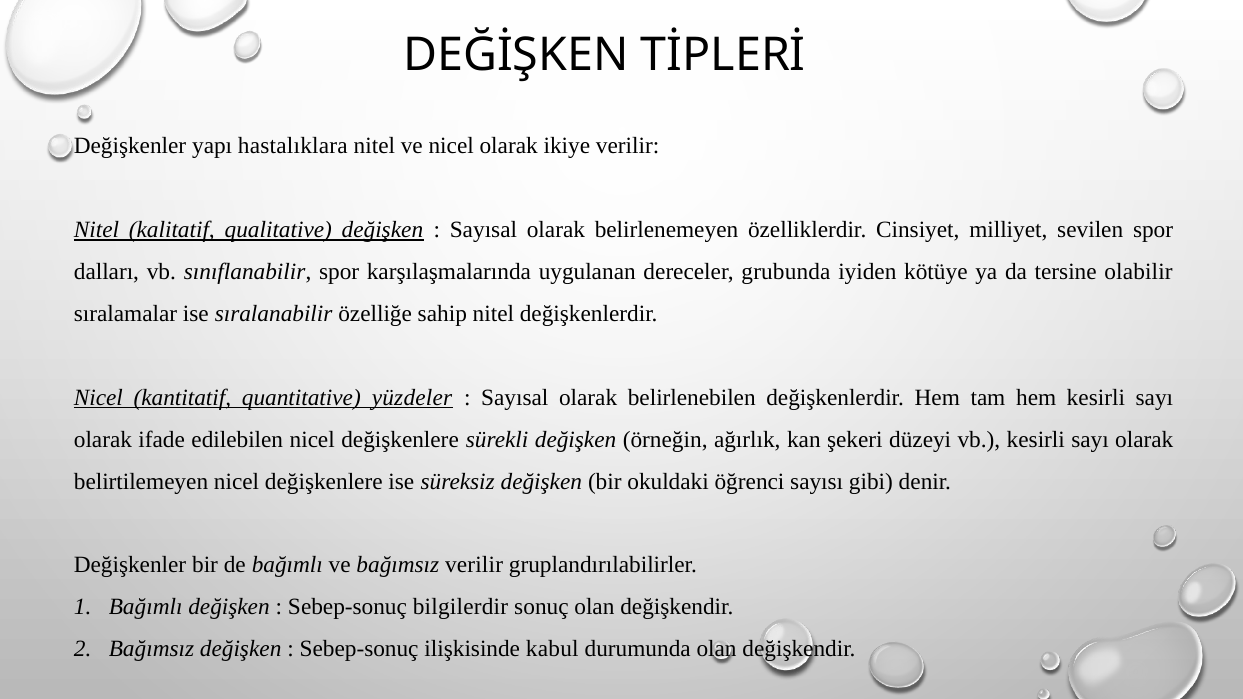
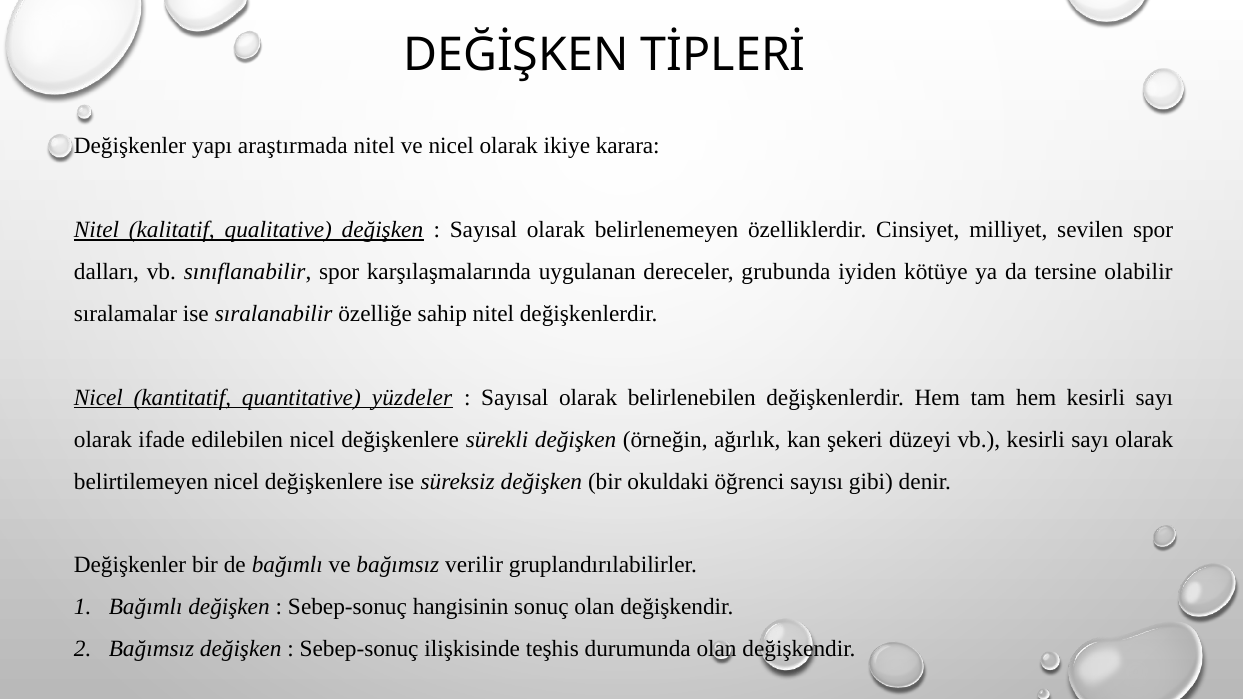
hastalıklara: hastalıklara -> araştırmada
ikiye verilir: verilir -> karara
bilgilerdir: bilgilerdir -> hangisinin
kabul: kabul -> teşhis
